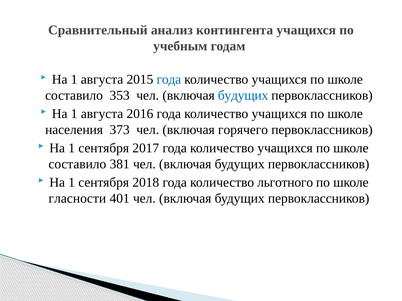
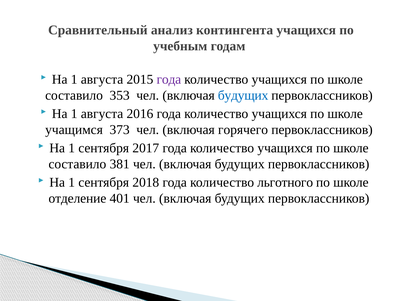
года at (169, 79) colour: blue -> purple
населения: населения -> учащимся
гласности: гласности -> отделение
